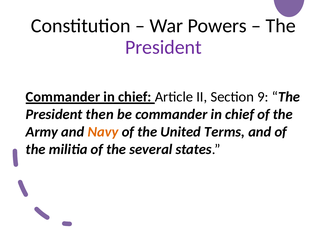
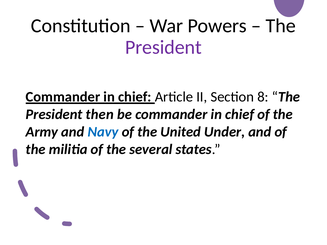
9: 9 -> 8
Navy colour: orange -> blue
Terms: Terms -> Under
